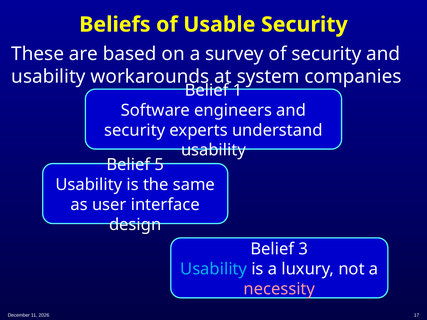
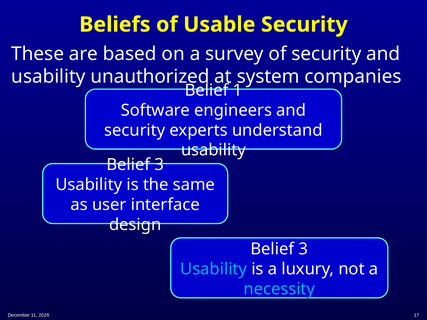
workarounds: workarounds -> unauthorized
5 at (159, 165): 5 -> 3
necessity colour: pink -> light blue
